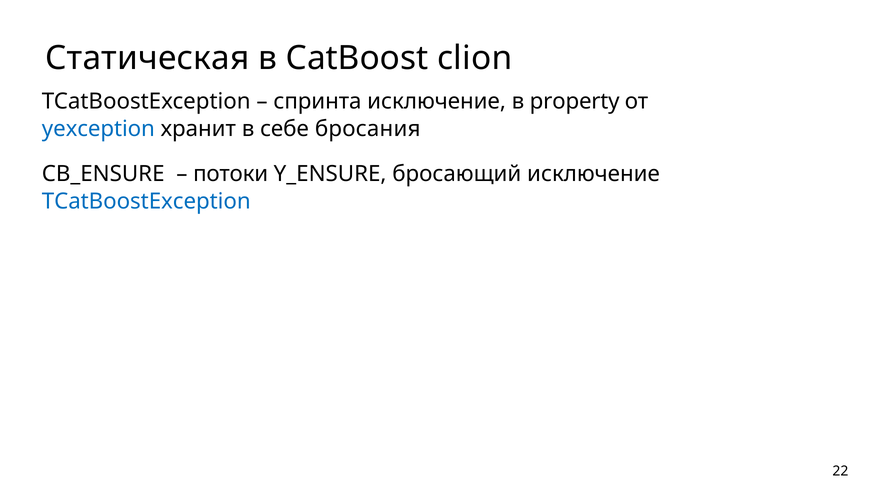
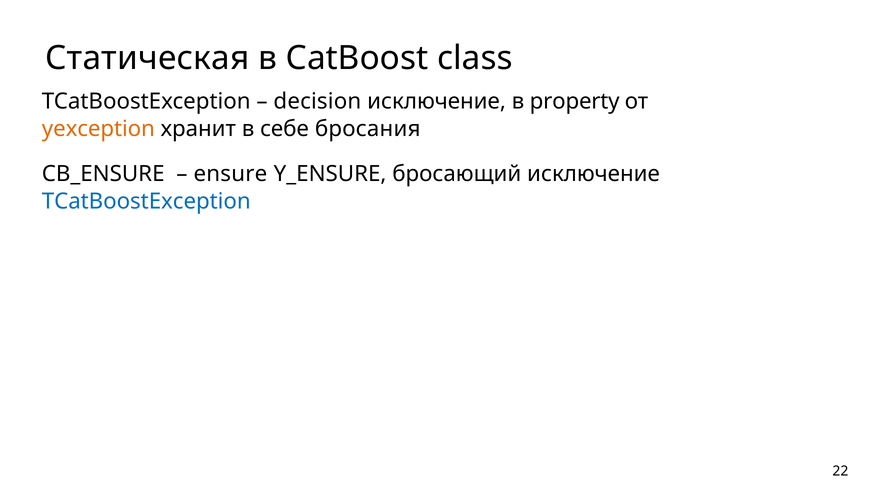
clion: clion -> class
спринта: спринта -> decision
yexception colour: blue -> orange
потоки: потоки -> ensure
